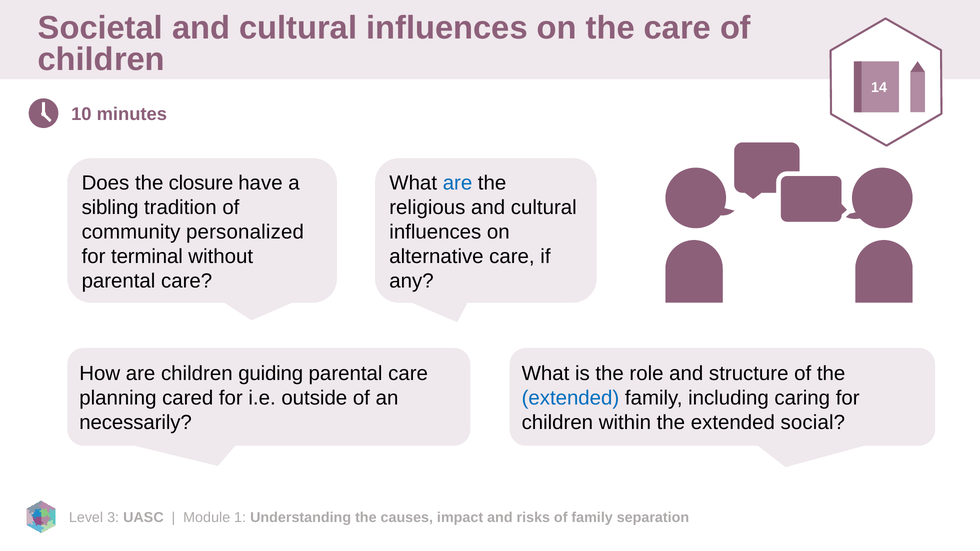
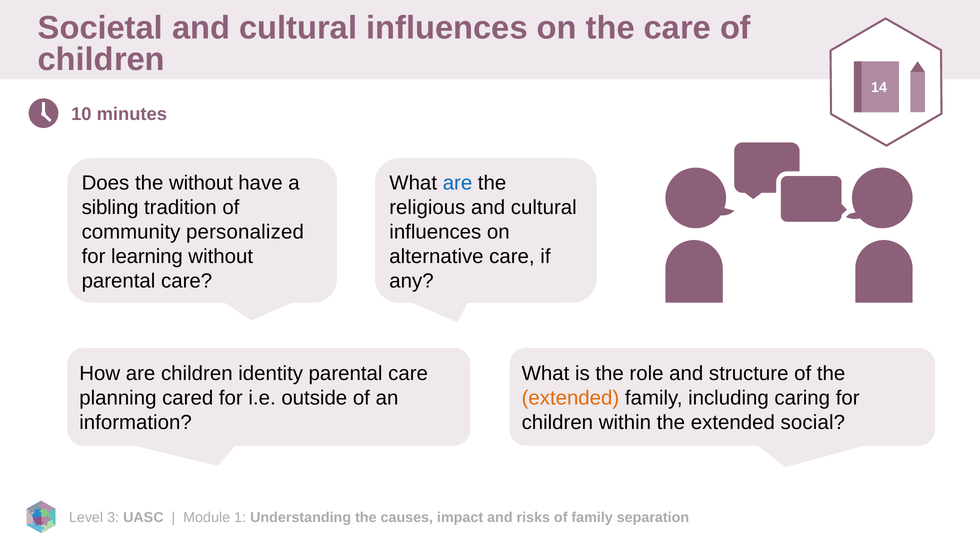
the closure: closure -> without
terminal: terminal -> learning
guiding: guiding -> identity
extended at (570, 398) colour: blue -> orange
necessarily: necessarily -> information
